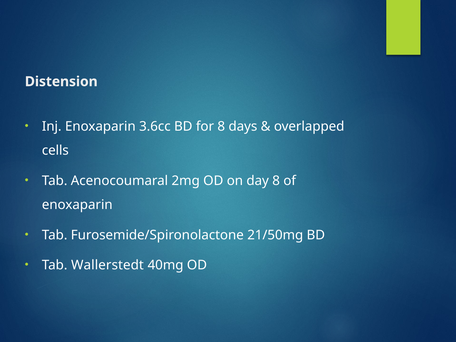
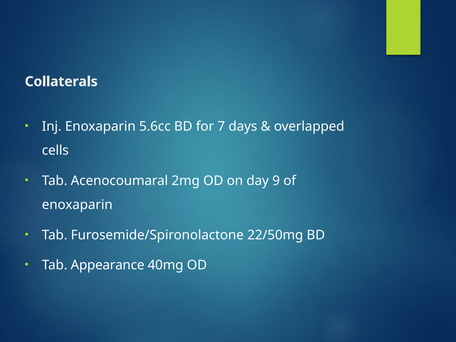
Distension: Distension -> Collaterals
3.6cc: 3.6cc -> 5.6cc
for 8: 8 -> 7
day 8: 8 -> 9
21/50mg: 21/50mg -> 22/50mg
Wallerstedt: Wallerstedt -> Appearance
